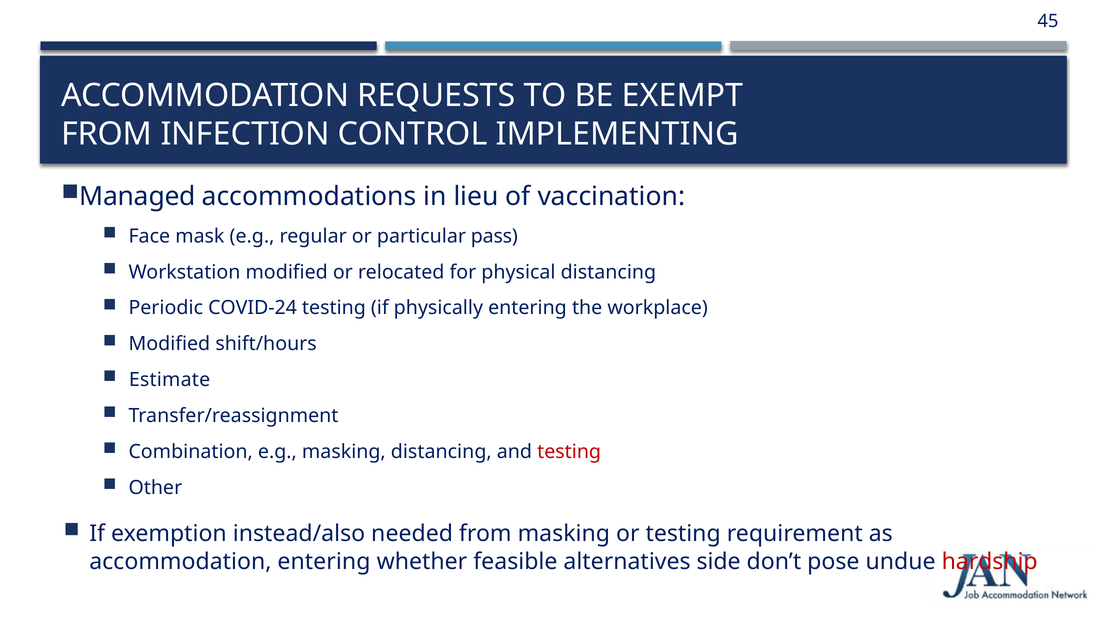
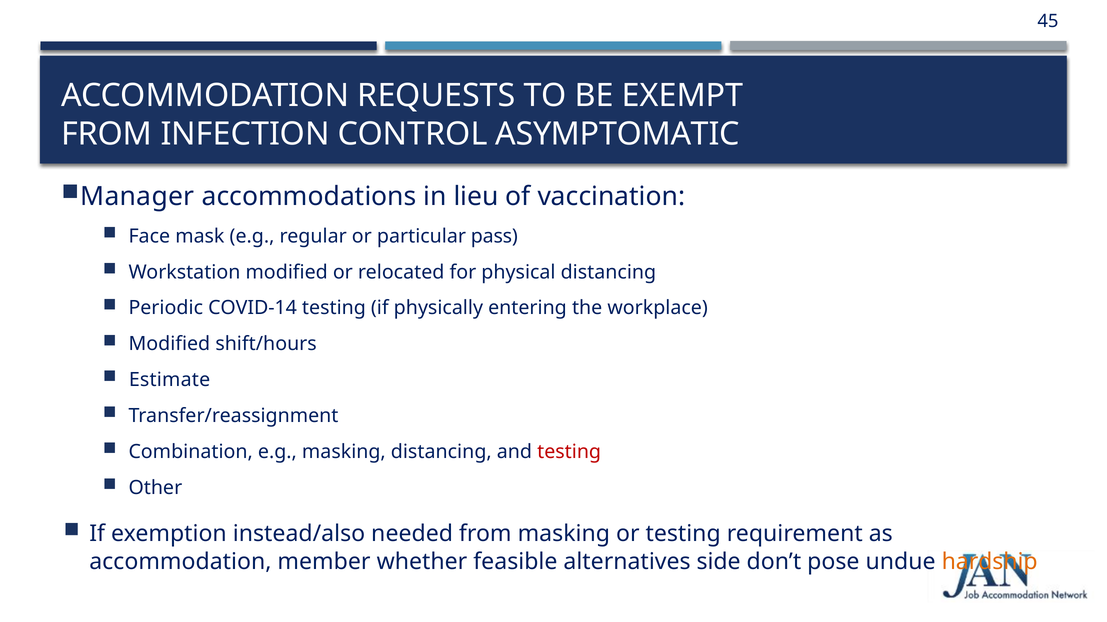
IMPLEMENTING: IMPLEMENTING -> ASYMPTOMATIC
Managed: Managed -> Manager
COVID-24: COVID-24 -> COVID-14
accommodation entering: entering -> member
hardship colour: red -> orange
